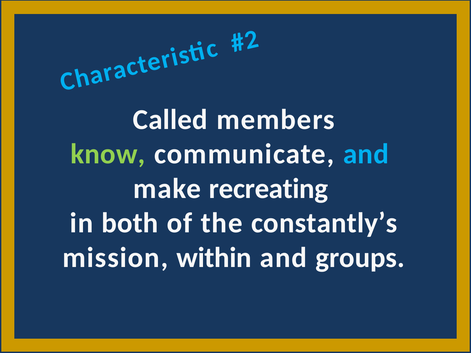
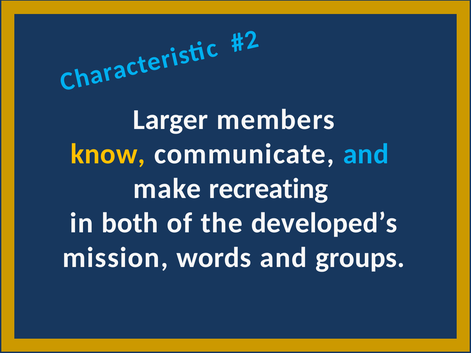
Called: Called -> Larger
know colour: light green -> yellow
constantly’s: constantly’s -> developed’s
within: within -> words
